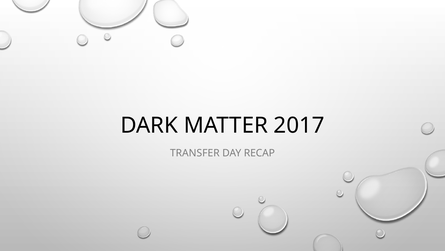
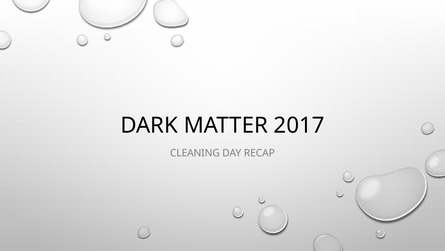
TRANSFER: TRANSFER -> CLEANING
